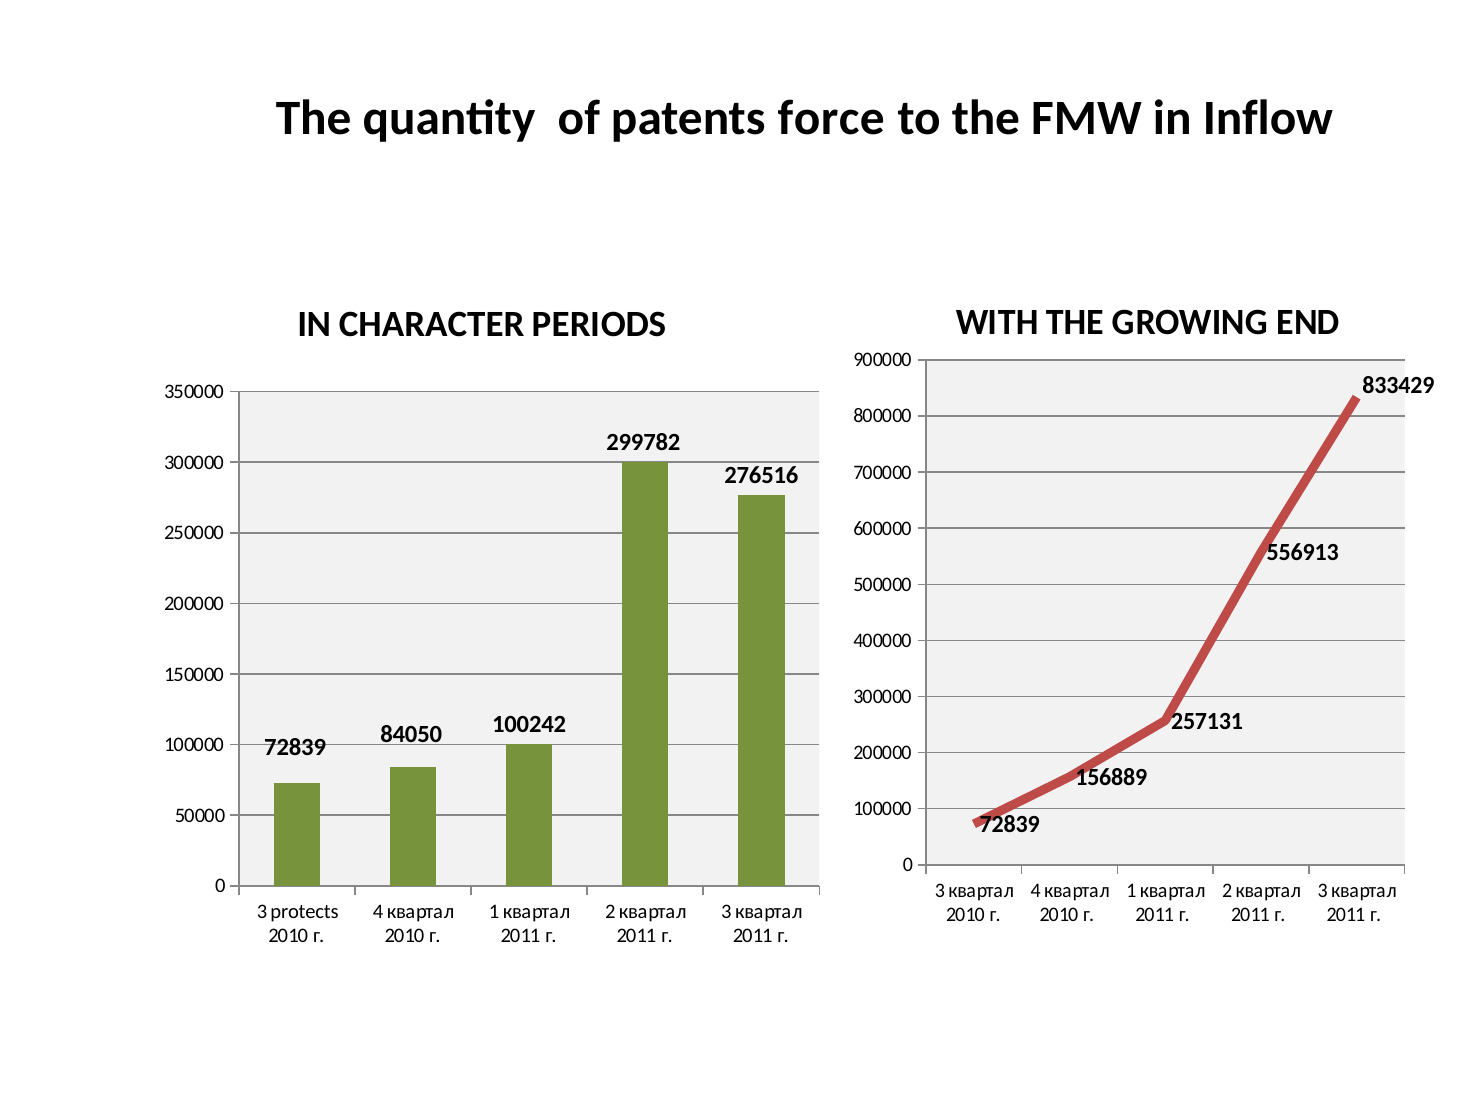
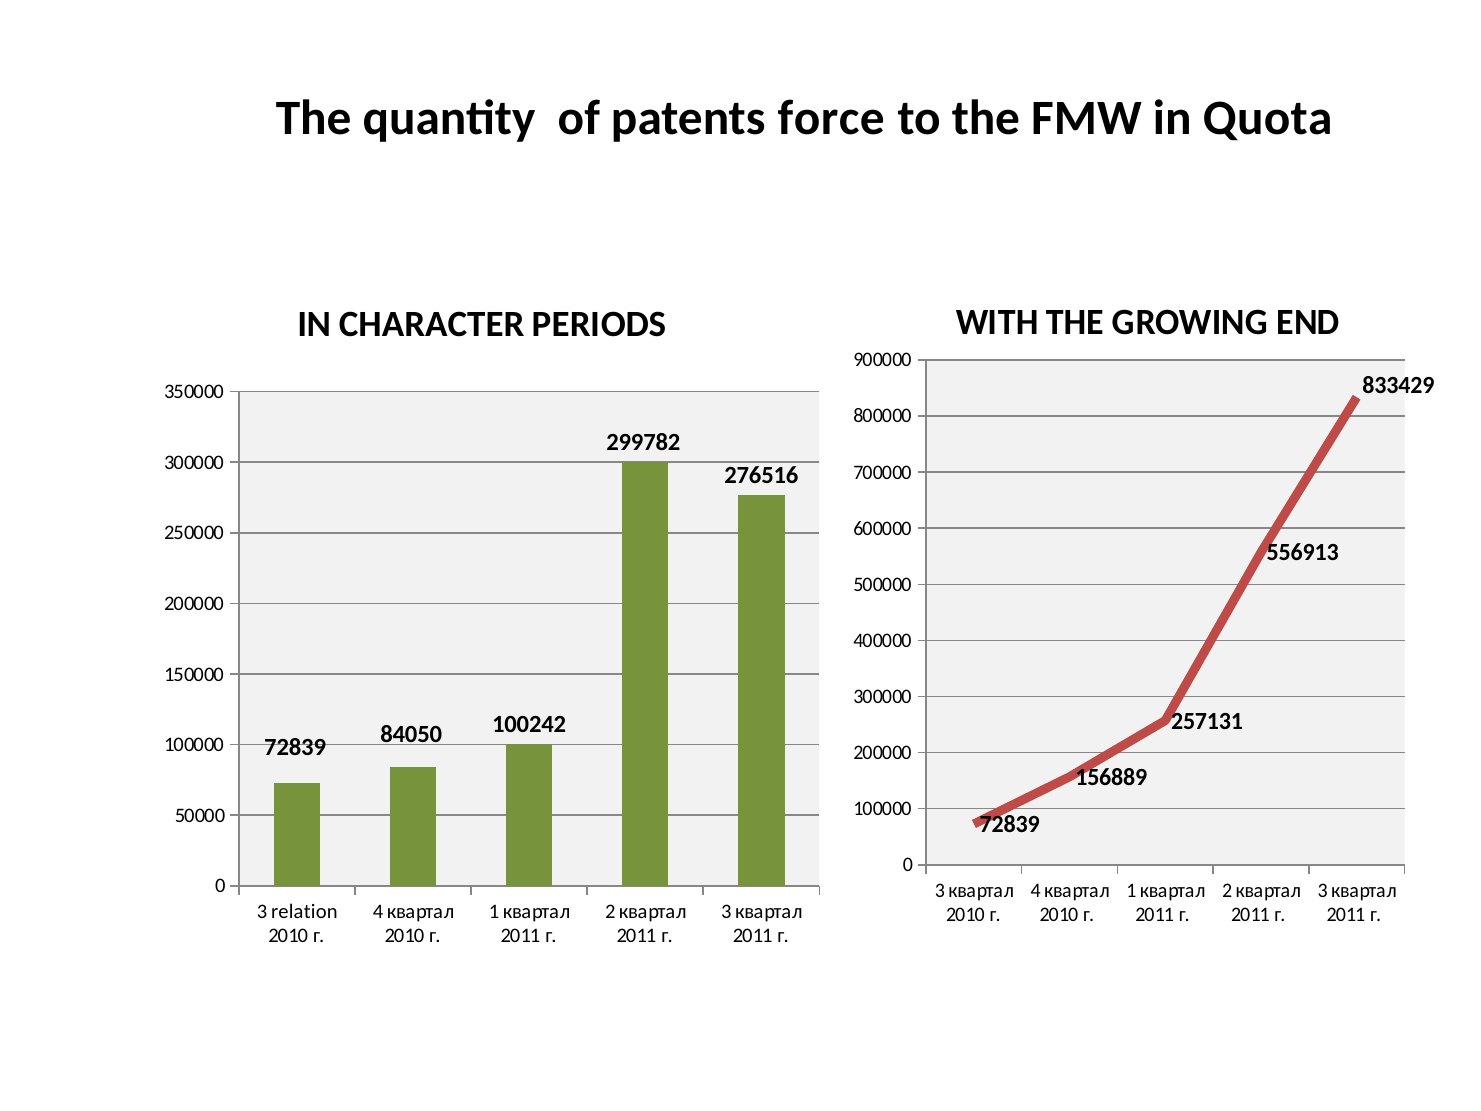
Inflow: Inflow -> Quota
protects: protects -> relation
